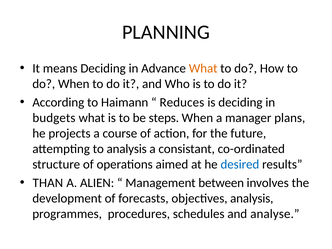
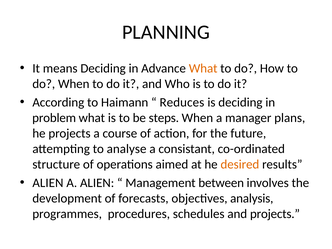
budgets: budgets -> problem
to analysis: analysis -> analyse
desired colour: blue -> orange
THAN at (48, 183): THAN -> ALIEN
and analyse: analyse -> projects
